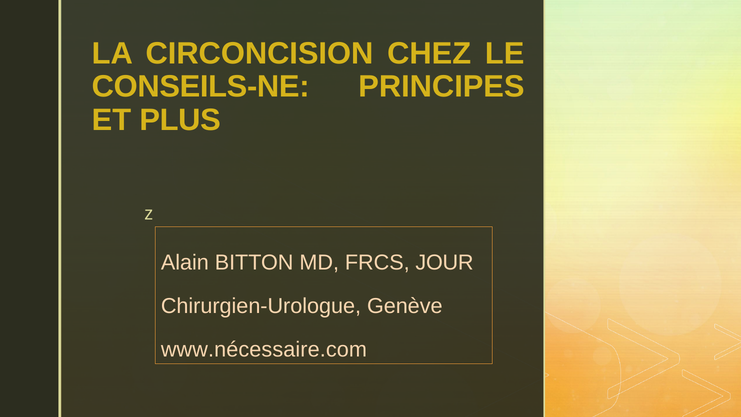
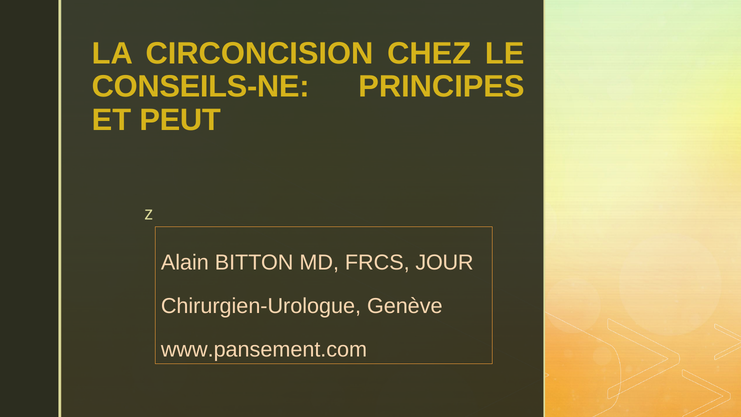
PLUS: PLUS -> PEUT
www.nécessaire.com: www.nécessaire.com -> www.pansement.com
